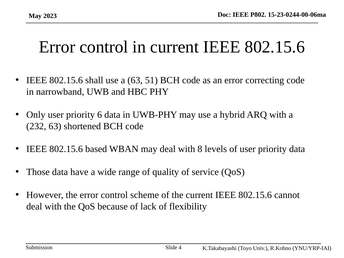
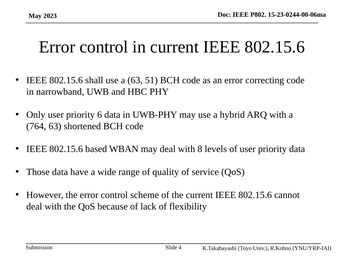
232: 232 -> 764
